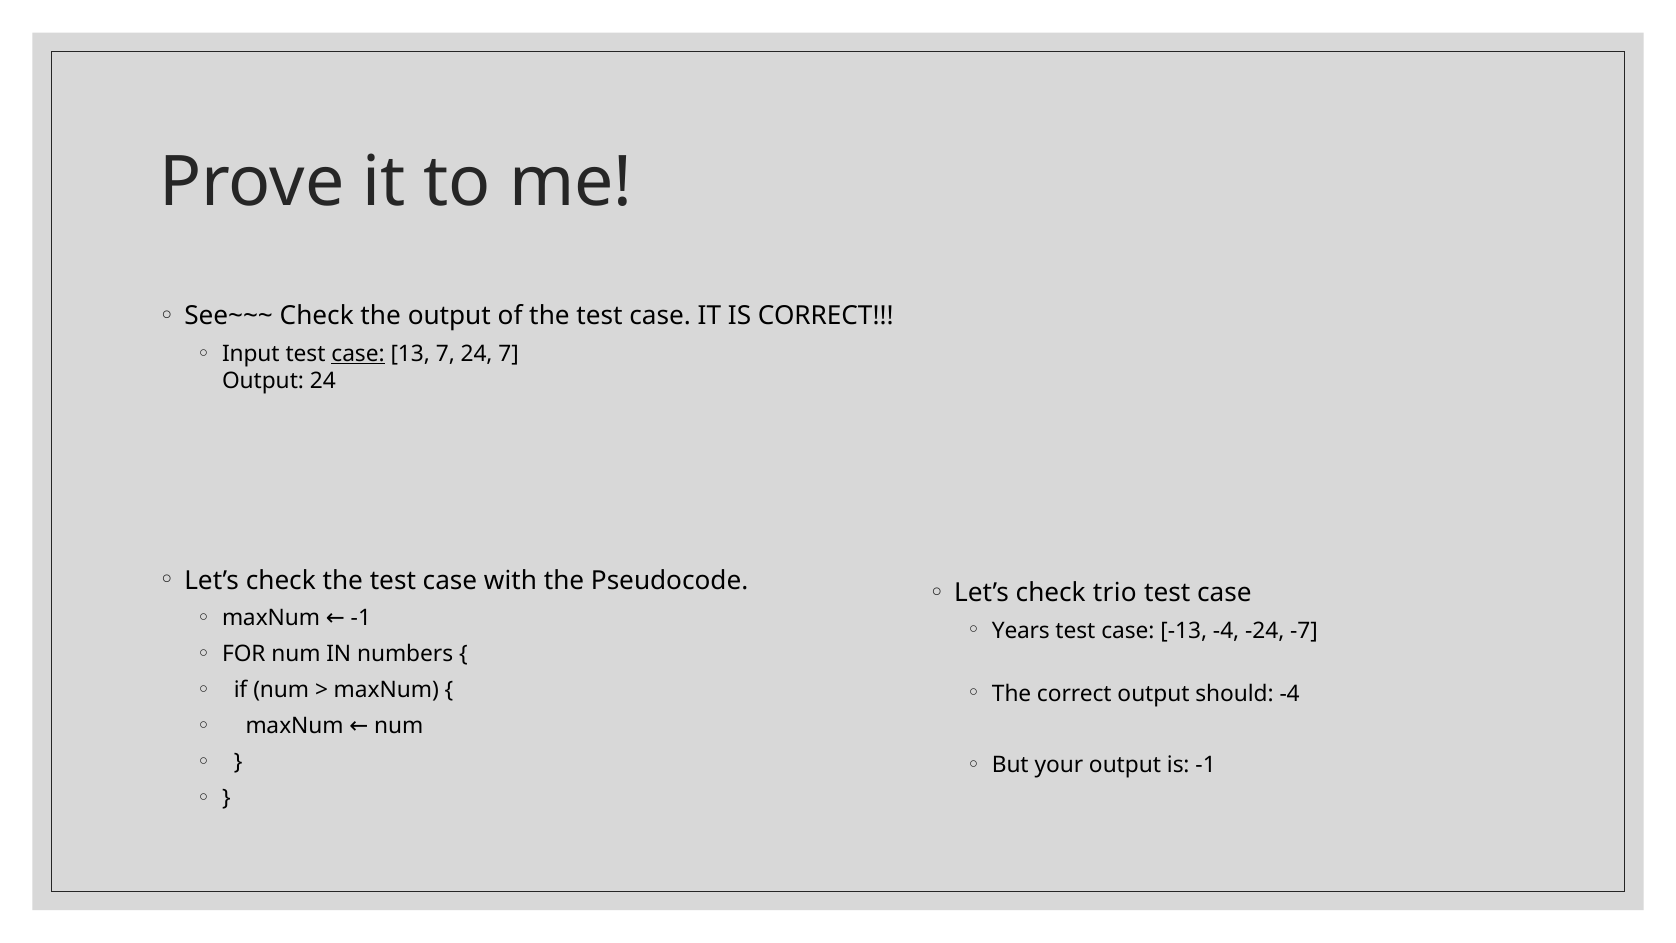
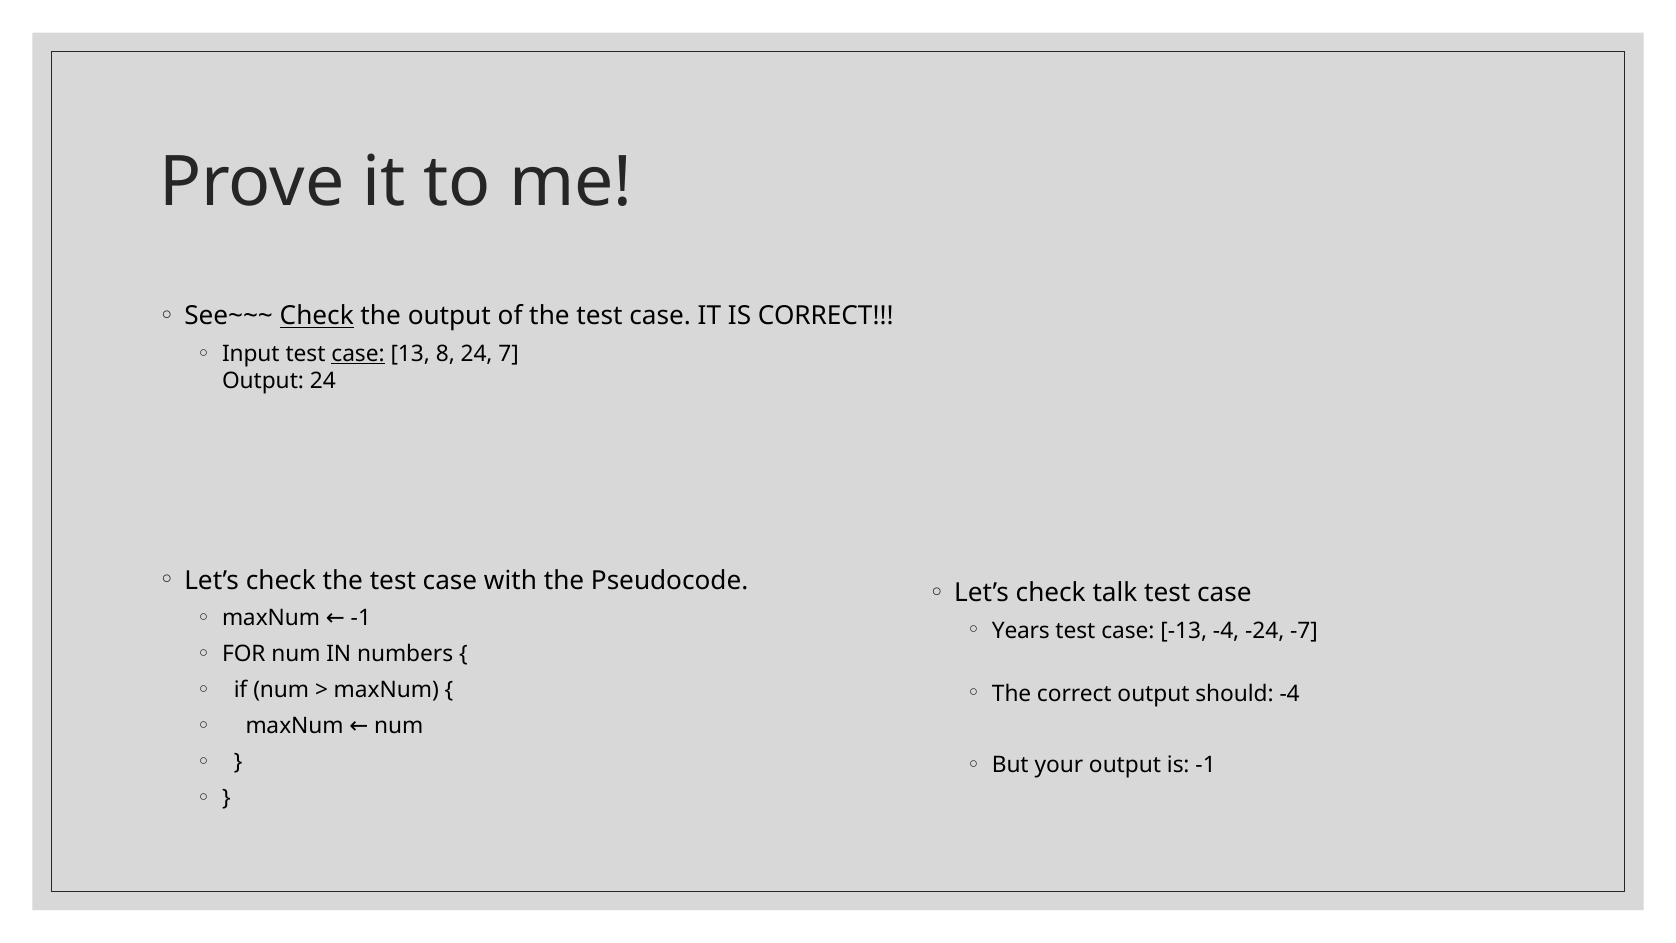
Check at (317, 316) underline: none -> present
13 7: 7 -> 8
trio: trio -> talk
